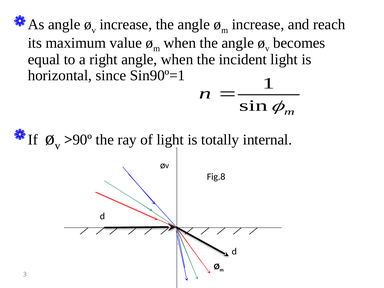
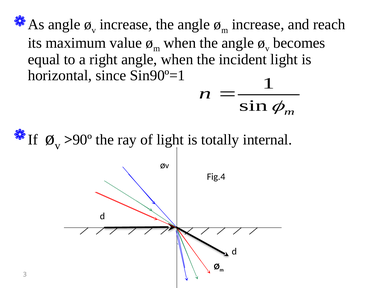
Fig.8: Fig.8 -> Fig.4
